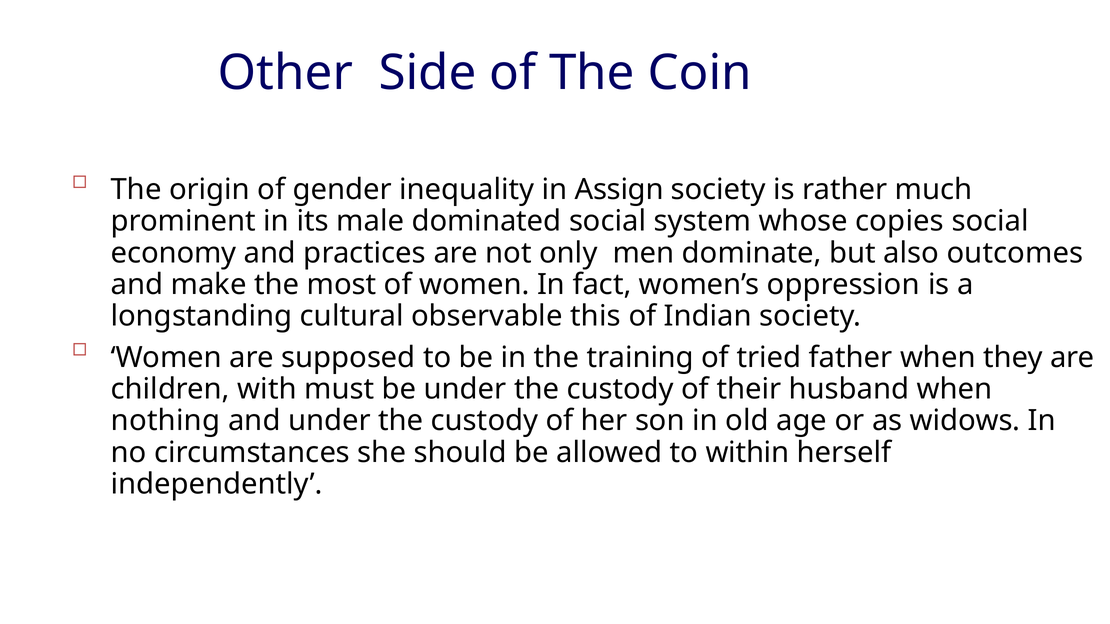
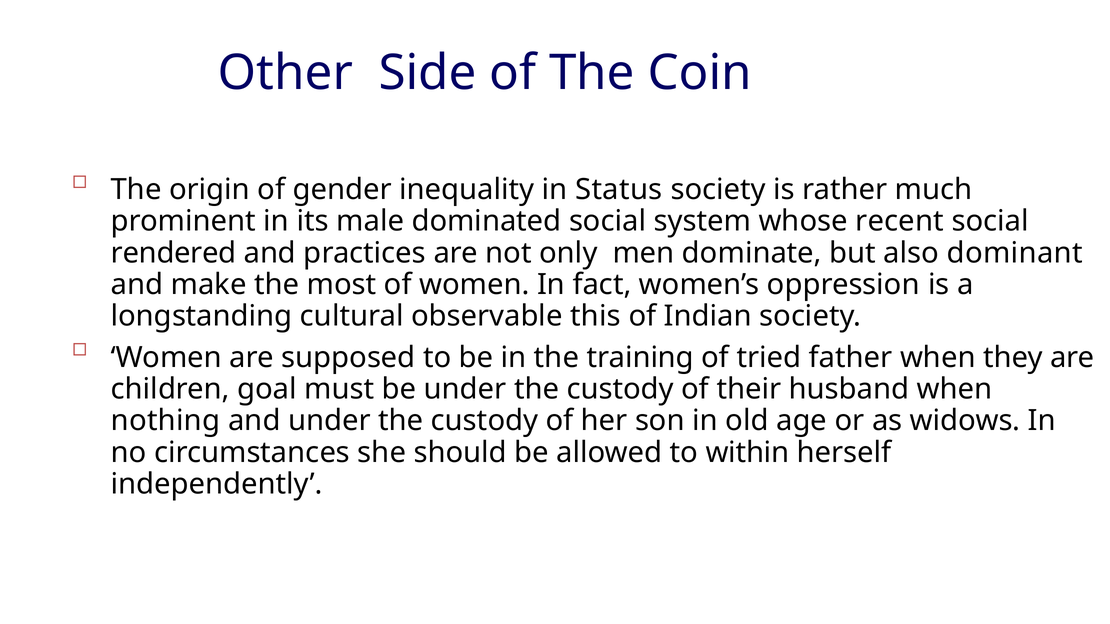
Assign: Assign -> Status
copies: copies -> recent
economy: economy -> rendered
outcomes: outcomes -> dominant
with: with -> goal
